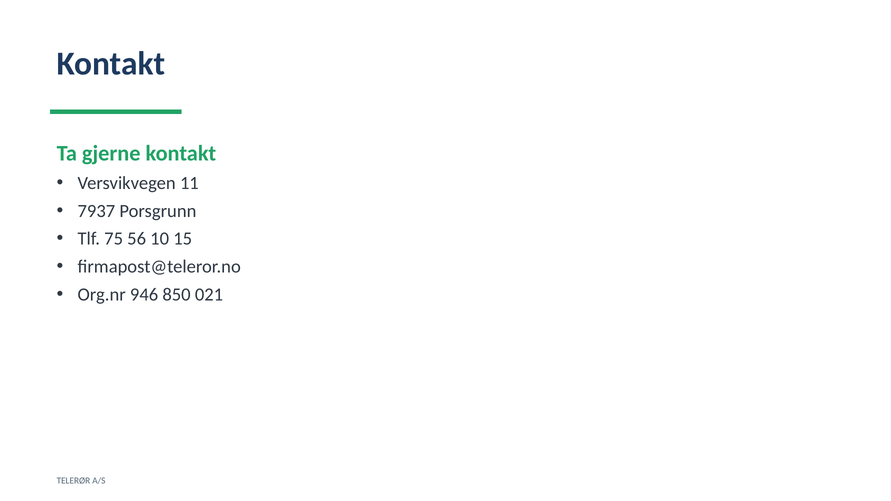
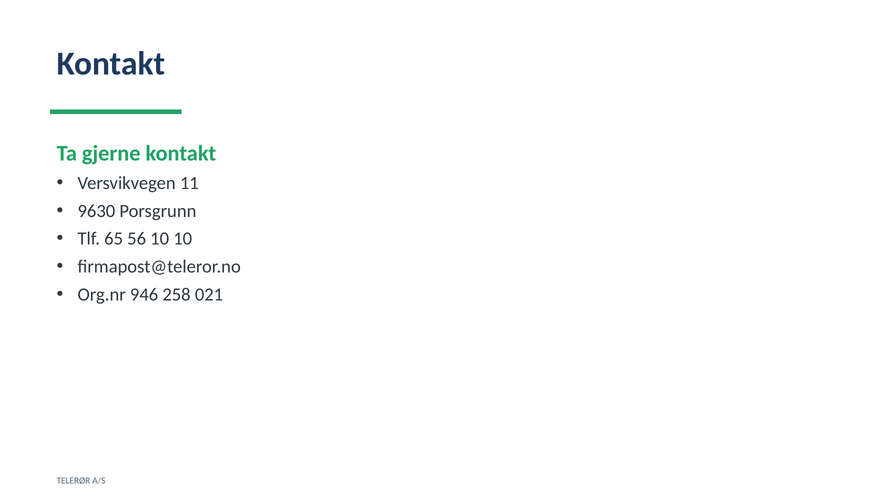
7937: 7937 -> 9630
75: 75 -> 65
10 15: 15 -> 10
850: 850 -> 258
